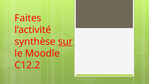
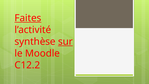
Faites underline: none -> present
